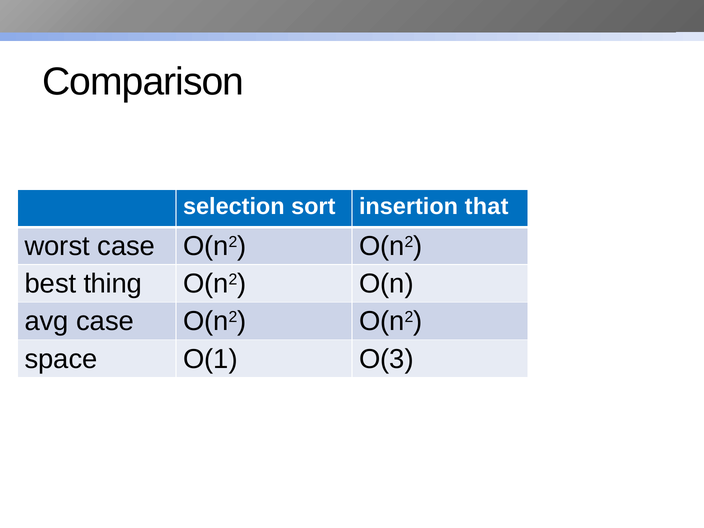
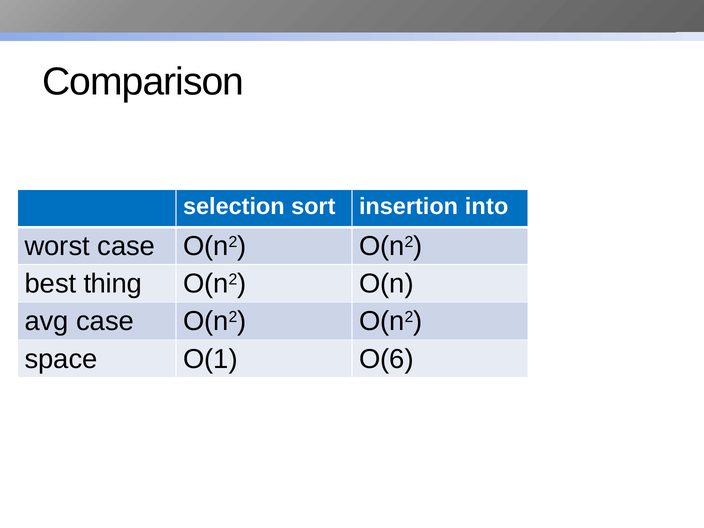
that: that -> into
O(3: O(3 -> O(6
